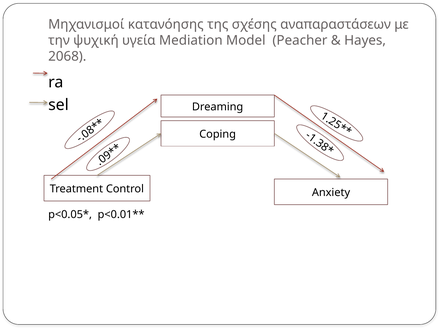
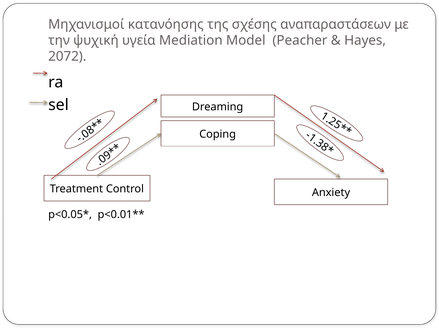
2068: 2068 -> 2072
